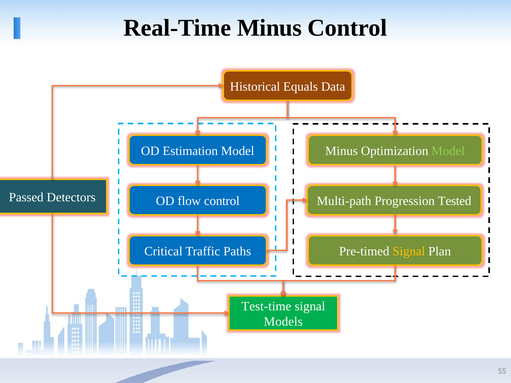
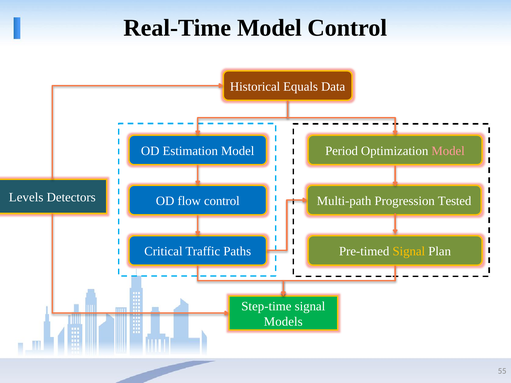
Real-Time Minus: Minus -> Model
Minus at (342, 151): Minus -> Period
Model at (448, 151) colour: light green -> pink
Passed: Passed -> Levels
Test-time: Test-time -> Step-time
